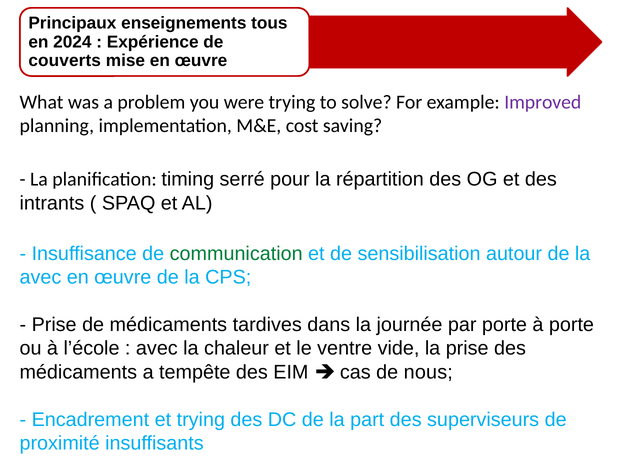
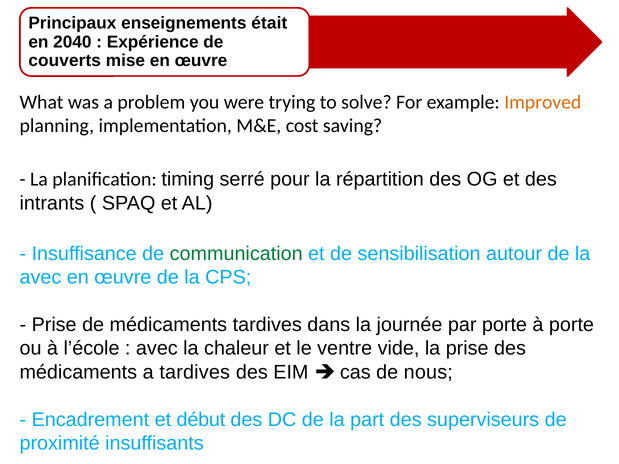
tous: tous -> était
2024: 2024 -> 2040
Improved colour: purple -> orange
a tempête: tempête -> tardives
et trying: trying -> début
